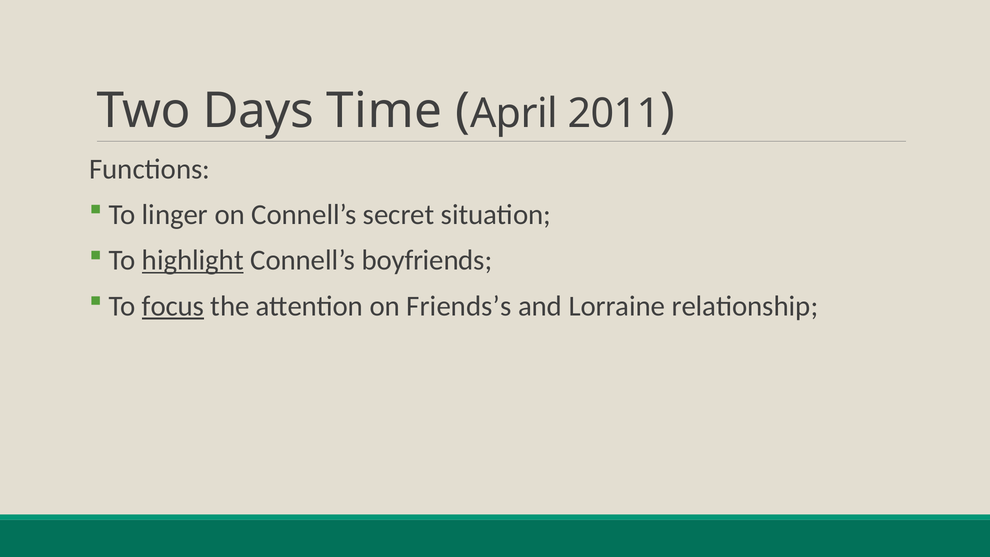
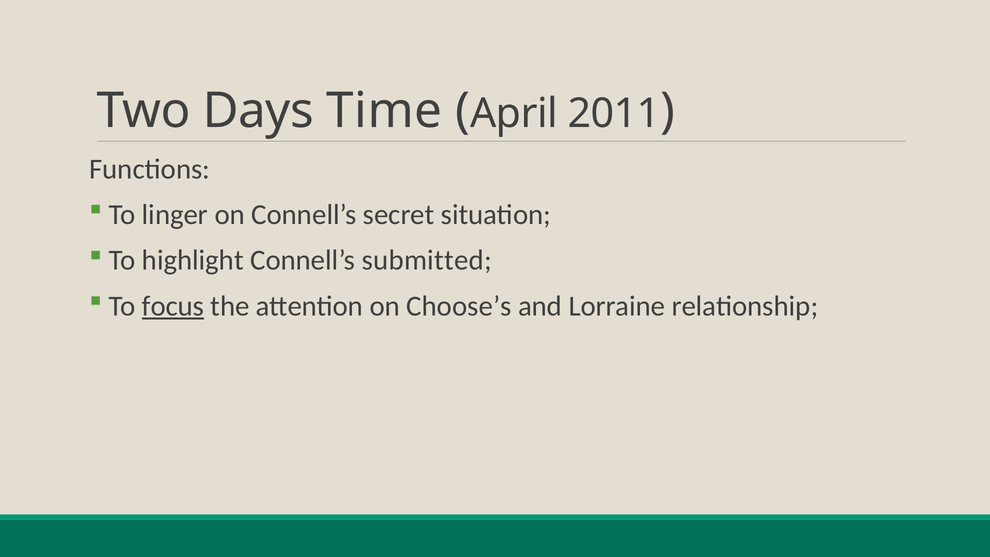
highlight underline: present -> none
boyfriends: boyfriends -> submitted
Friends’s: Friends’s -> Choose’s
